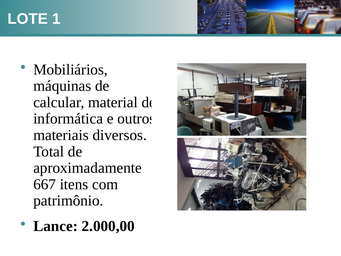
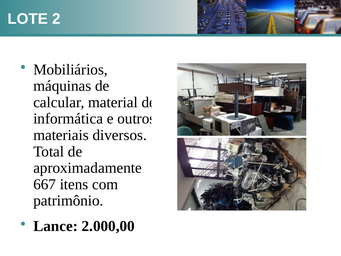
1: 1 -> 2
